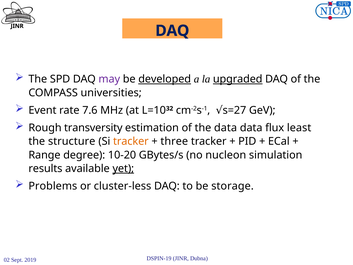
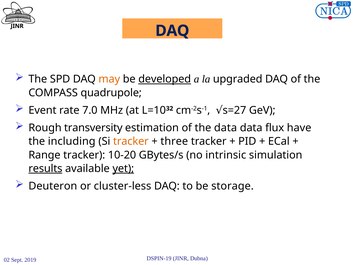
may colour: purple -> orange
upgraded underline: present -> none
universities: universities -> quadrupole
7.6: 7.6 -> 7.0
least: least -> have
structure: structure -> including
Range degree: degree -> tracker
nucleon: nucleon -> intrinsic
results underline: none -> present
Problems: Problems -> Deuteron
